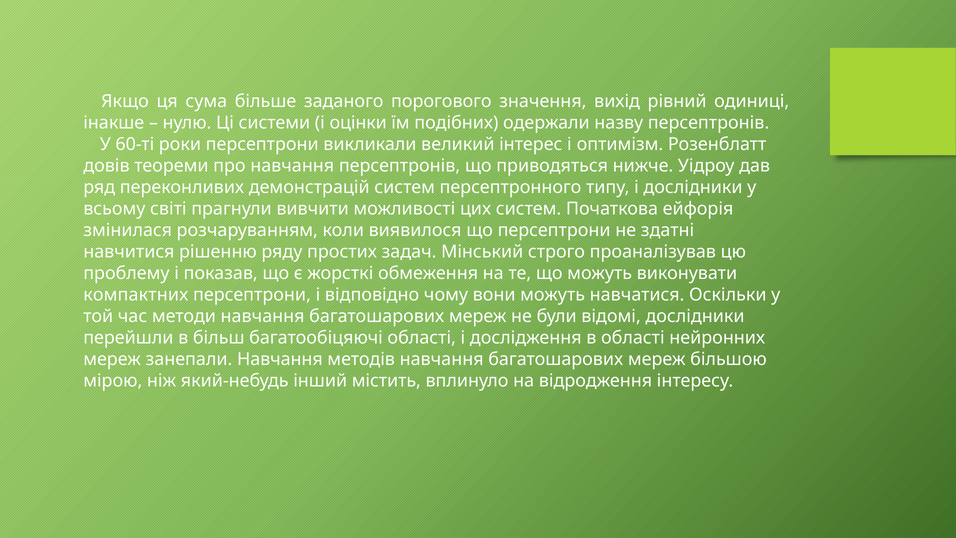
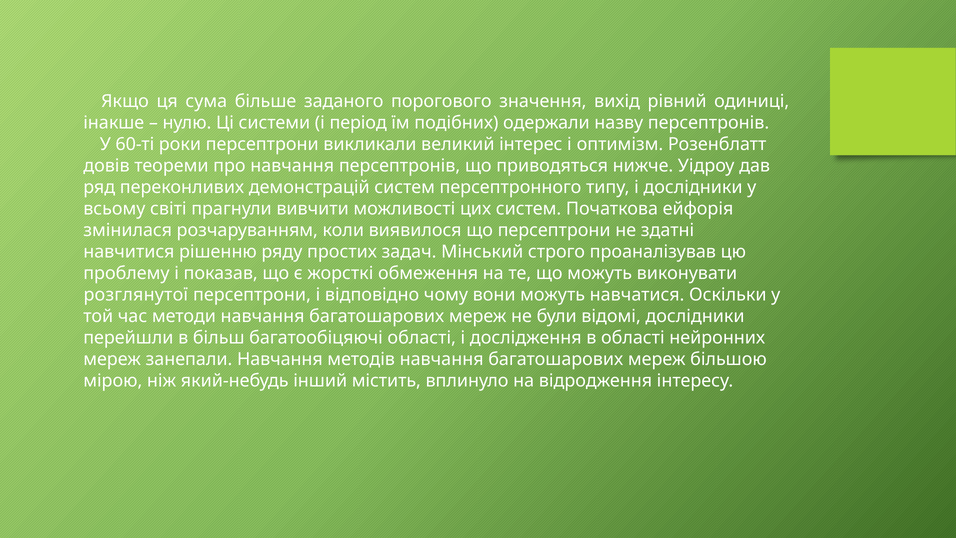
оцінки: оцінки -> період
компактних: компактних -> розглянутої
